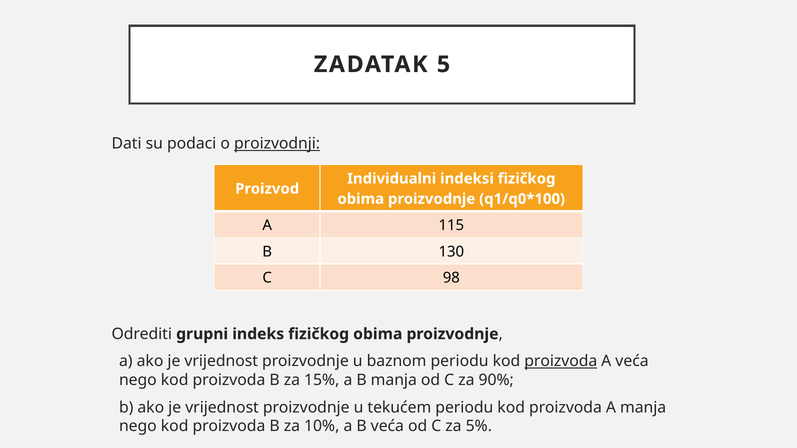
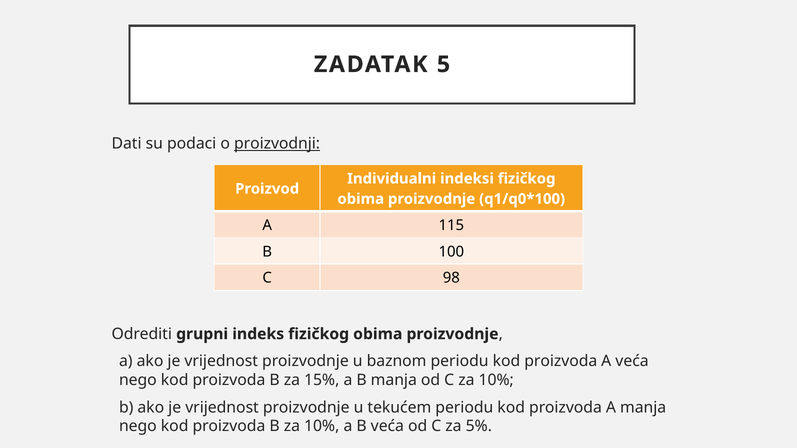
130: 130 -> 100
proizvoda at (561, 361) underline: present -> none
C za 90%: 90% -> 10%
